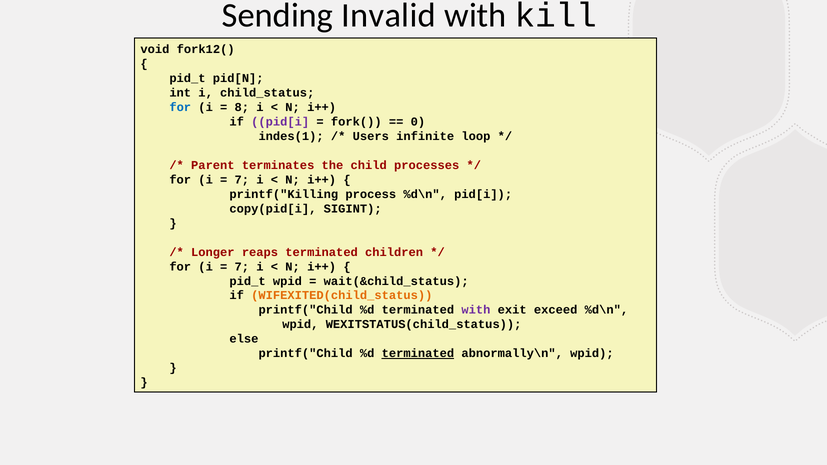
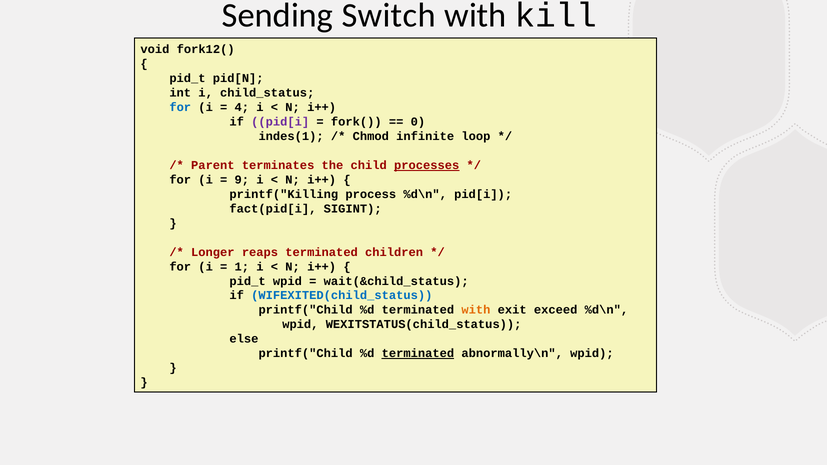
Invalid: Invalid -> Switch
8: 8 -> 4
Users: Users -> Chmod
processes underline: none -> present
7 at (242, 180): 7 -> 9
copy(pid[i: copy(pid[i -> fact(pid[i
7 at (242, 267): 7 -> 1
WIFEXITED(child_status colour: orange -> blue
with at (476, 310) colour: purple -> orange
